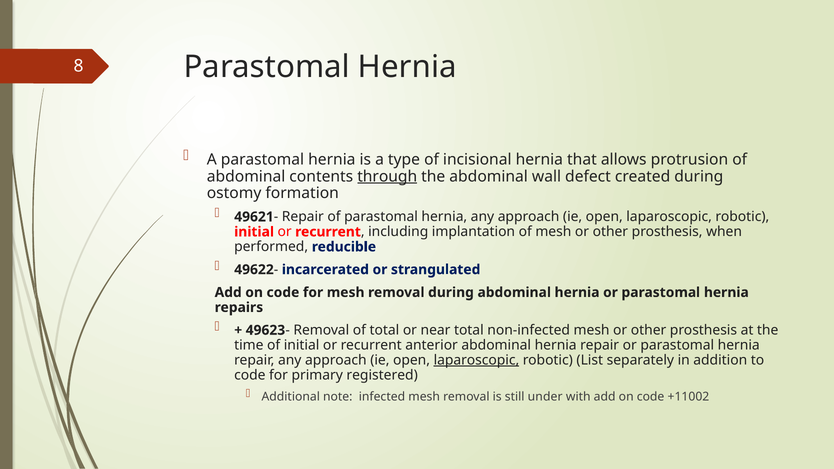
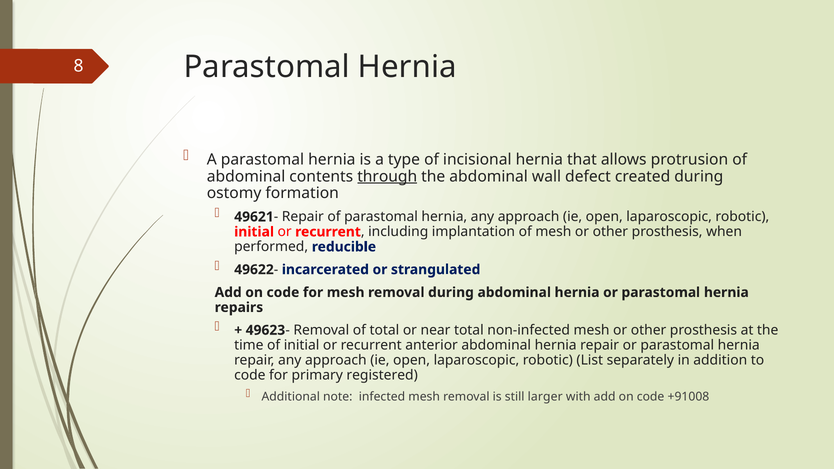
laparoscopic at (476, 360) underline: present -> none
under: under -> larger
+11002: +11002 -> +91008
